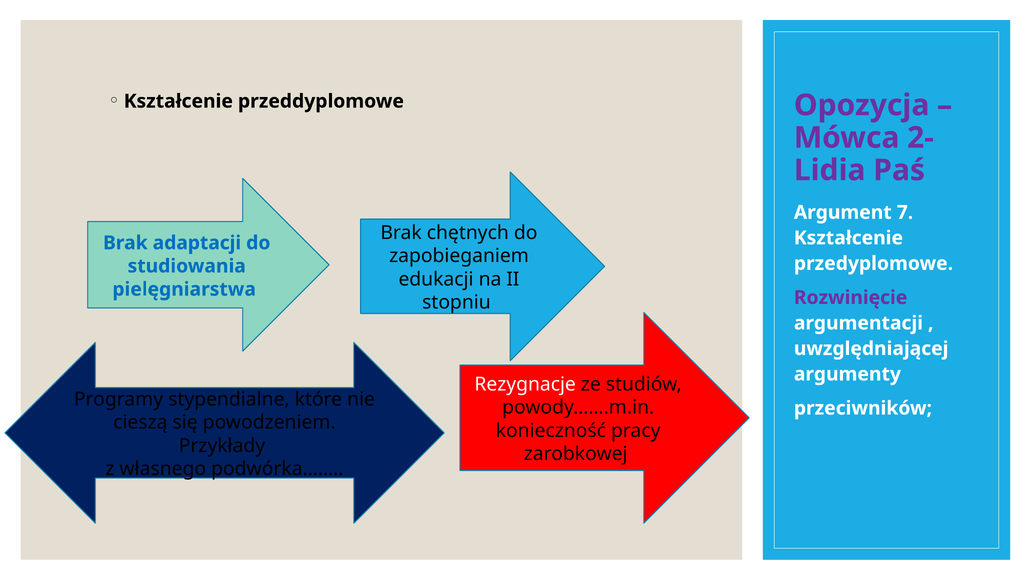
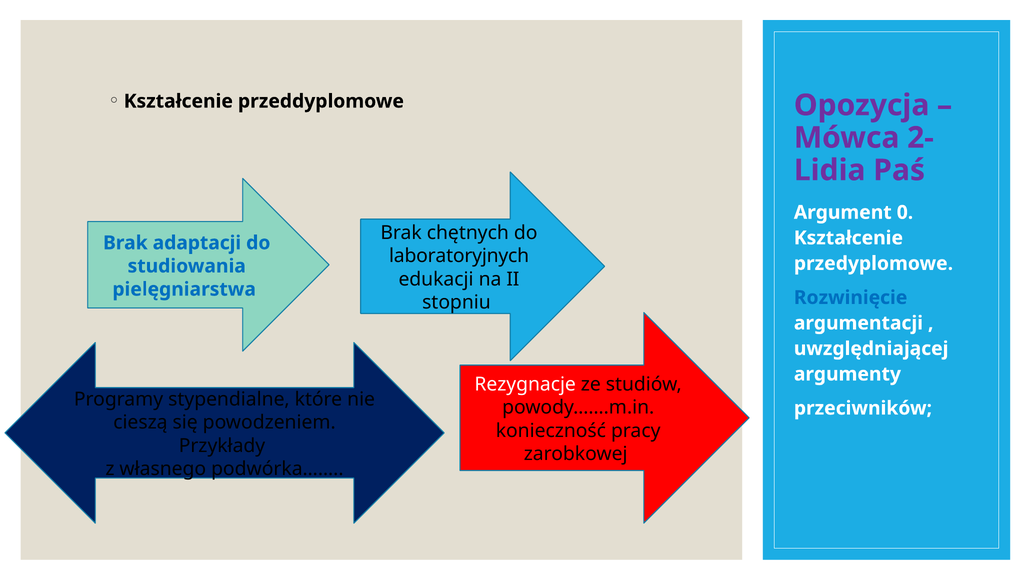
7: 7 -> 0
zapobieganiem: zapobieganiem -> laboratoryjnych
Rozwinięcie colour: purple -> blue
